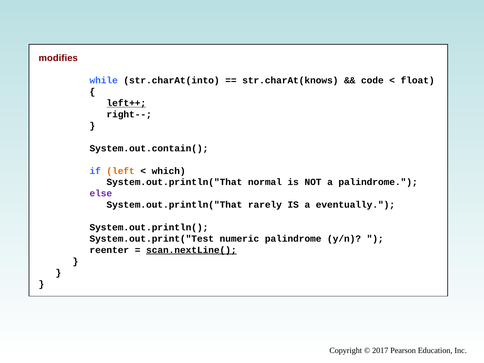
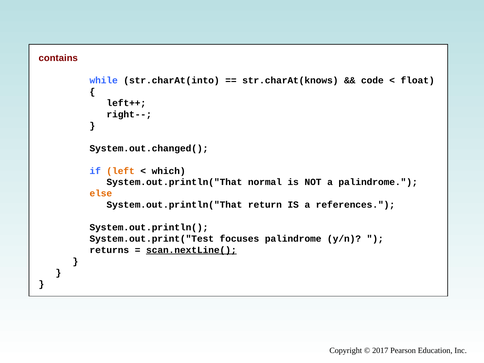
modifies: modifies -> contains
left++ underline: present -> none
System.out.contain(: System.out.contain( -> System.out.changed(
else colour: purple -> orange
rarely: rarely -> return
eventually: eventually -> references
numeric: numeric -> focuses
reenter: reenter -> returns
